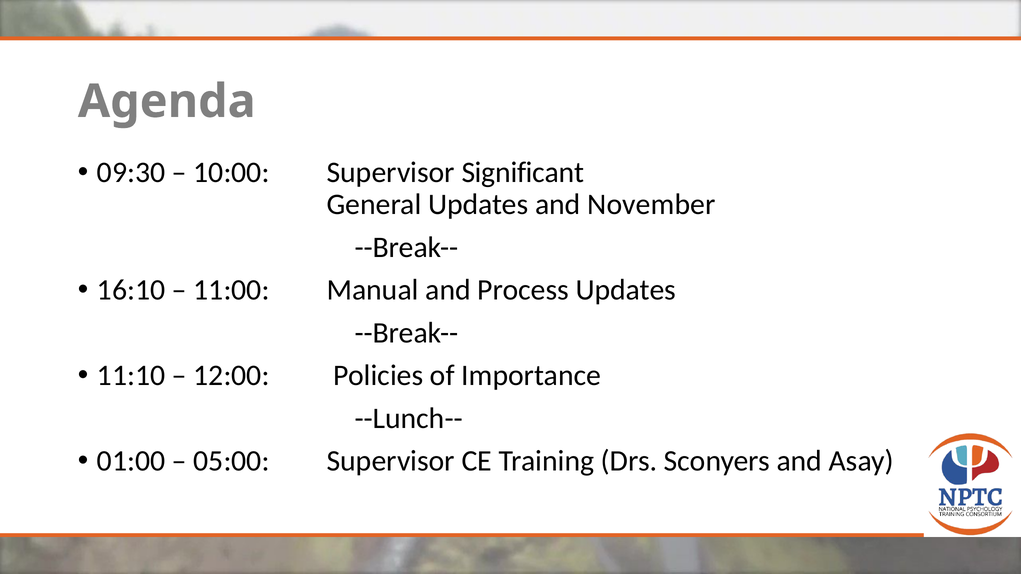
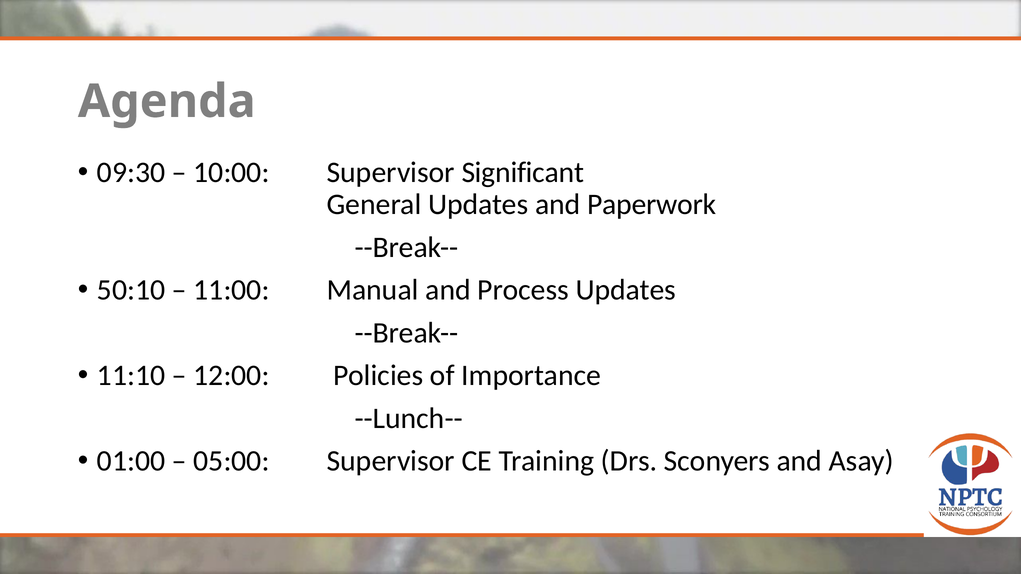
November: November -> Paperwork
16:10: 16:10 -> 50:10
